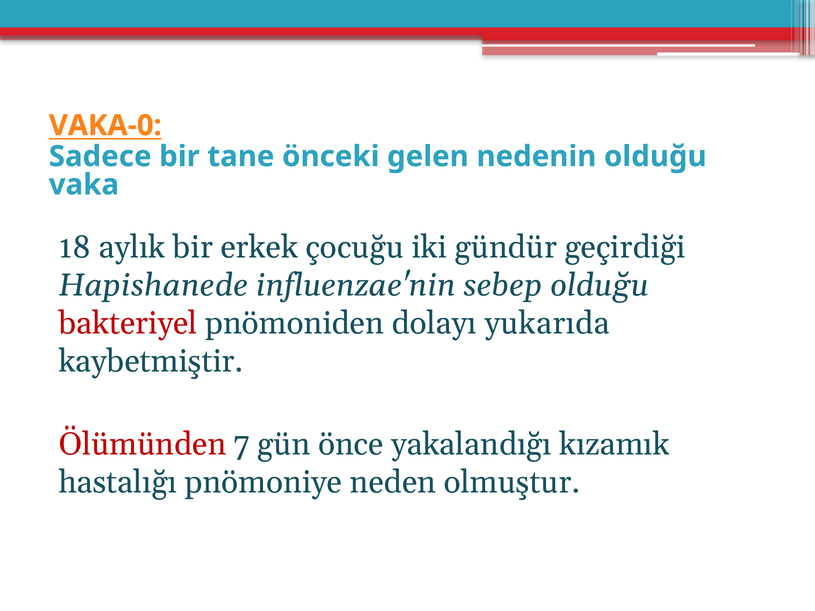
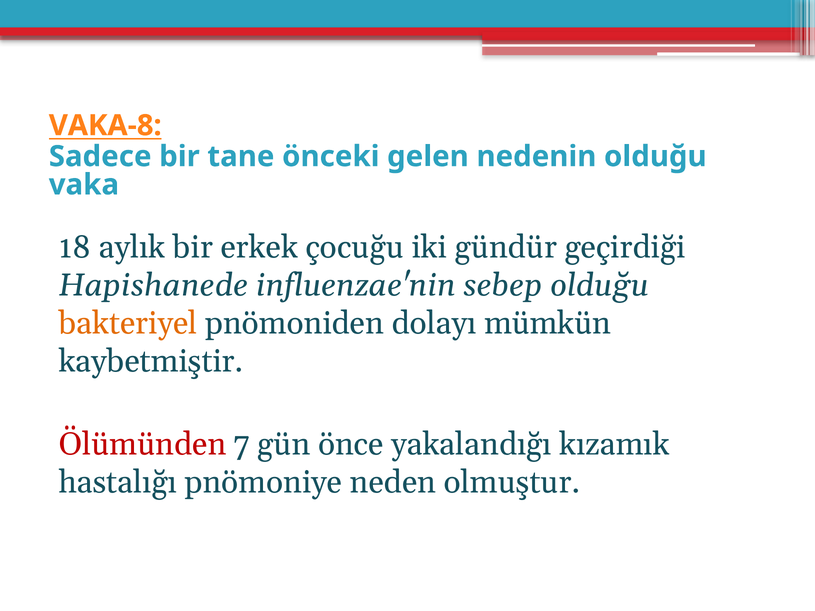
VAKA-0: VAKA-0 -> VAKA-8
bakteriyel colour: red -> orange
yukarıda: yukarıda -> mümkün
